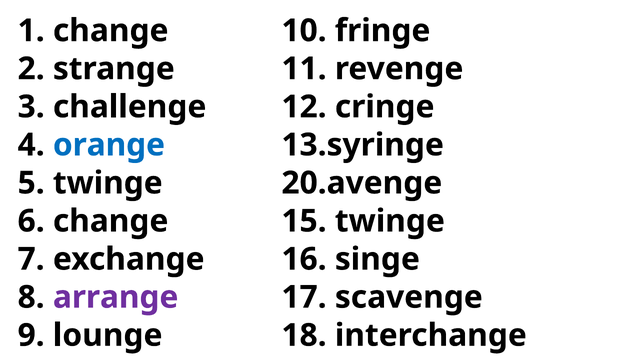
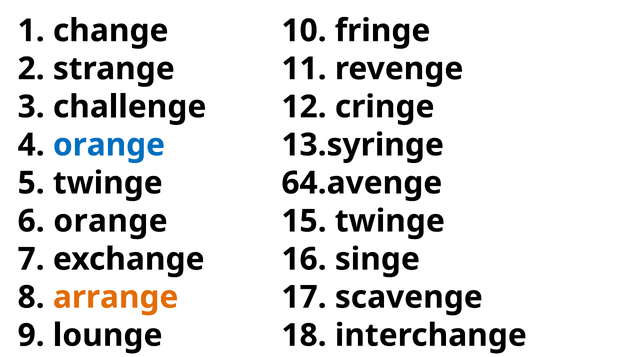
20.avenge: 20.avenge -> 64.avenge
change at (111, 221): change -> orange
arrange colour: purple -> orange
